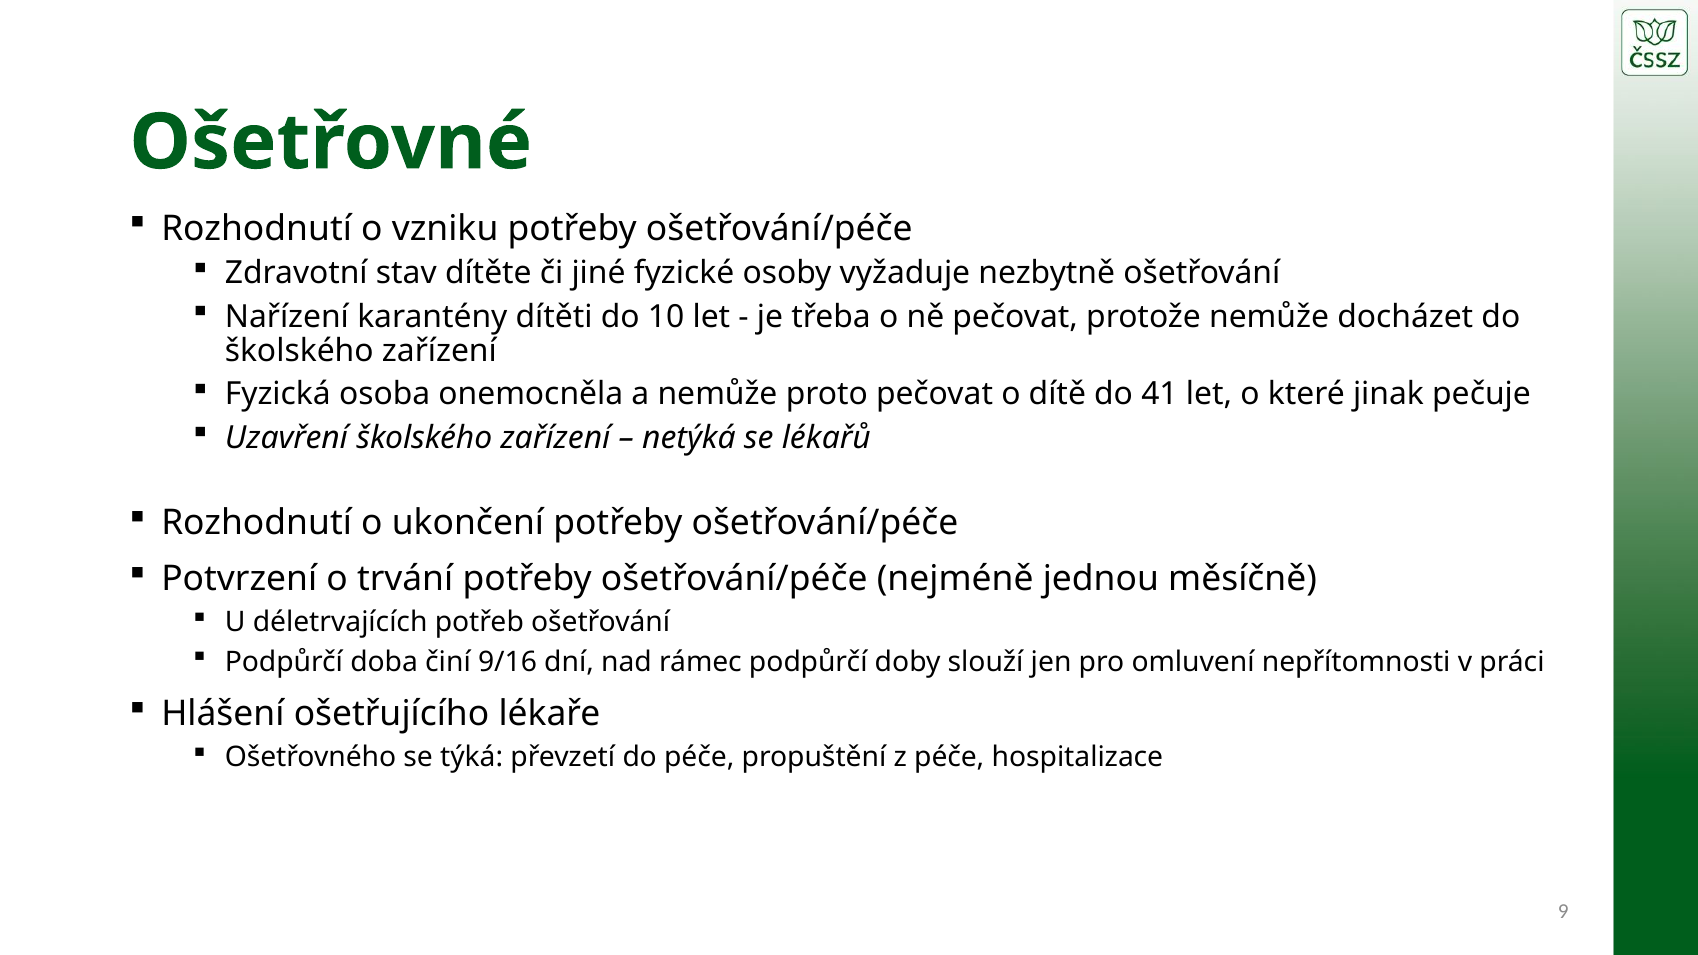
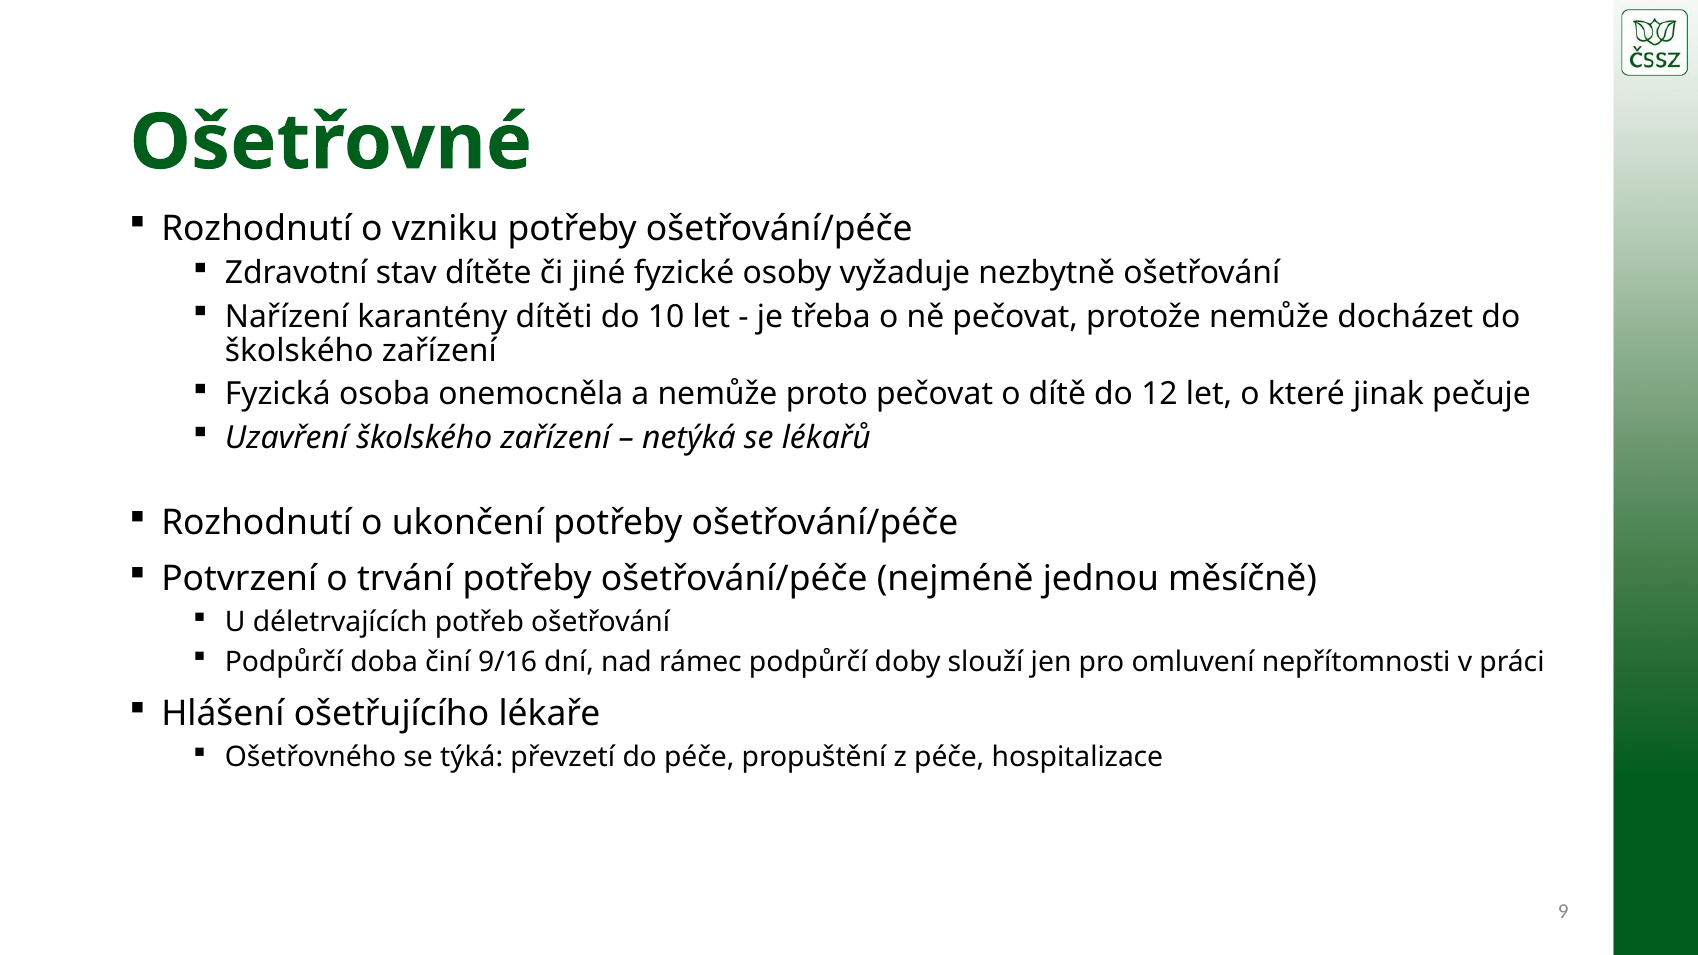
41: 41 -> 12
